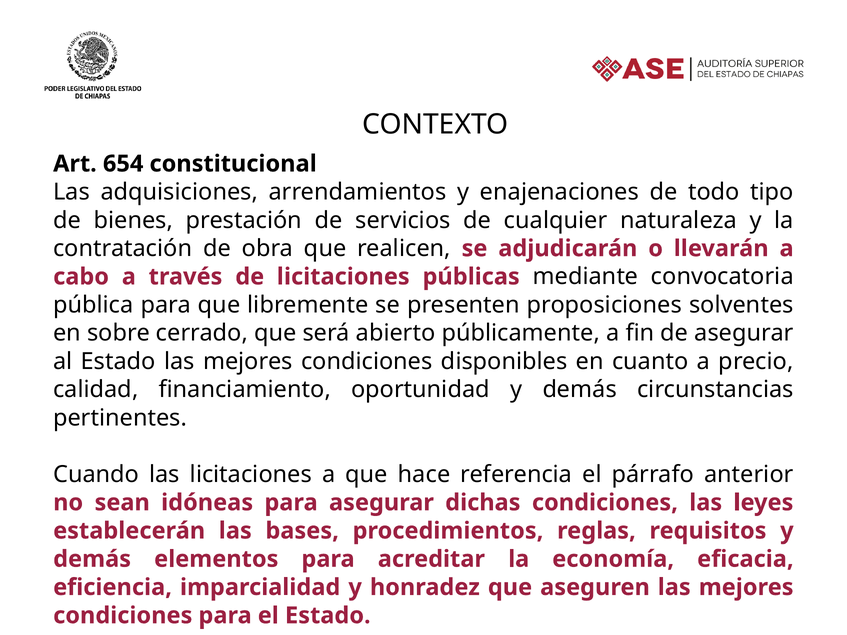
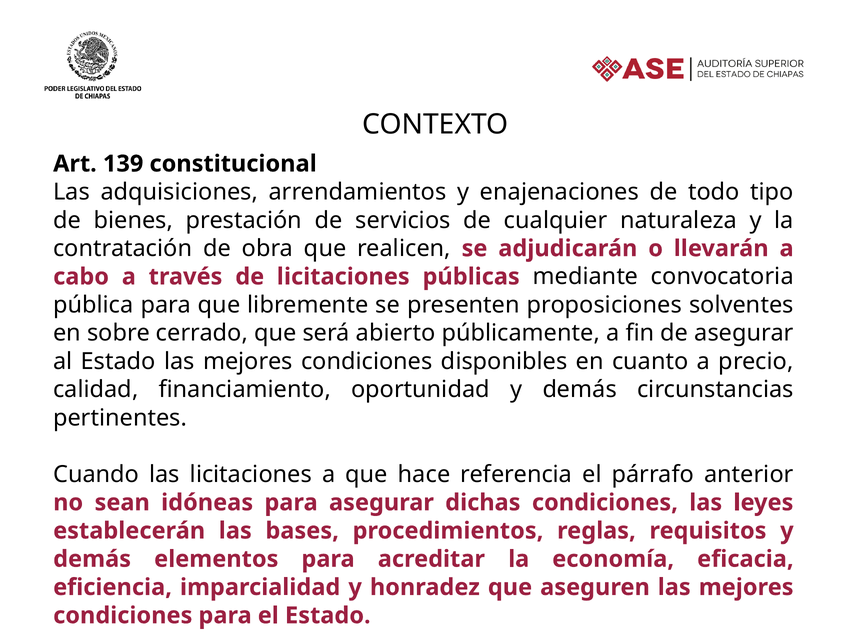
654: 654 -> 139
